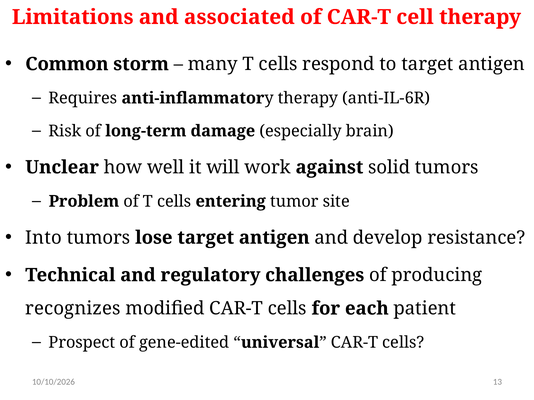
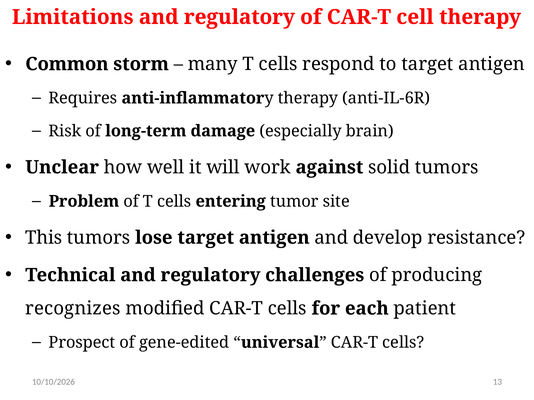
Limitations and associated: associated -> regulatory
Into: Into -> This
